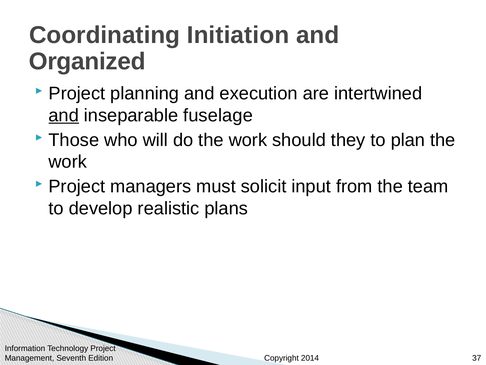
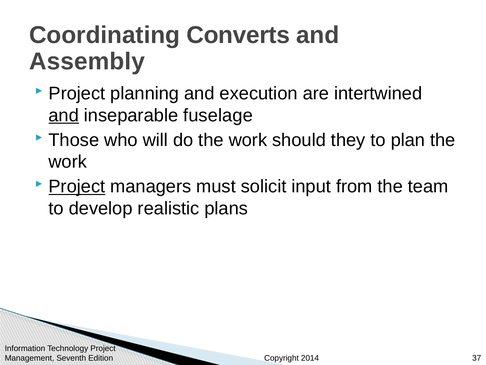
Initiation: Initiation -> Converts
Organized: Organized -> Assembly
Project at (77, 186) underline: none -> present
